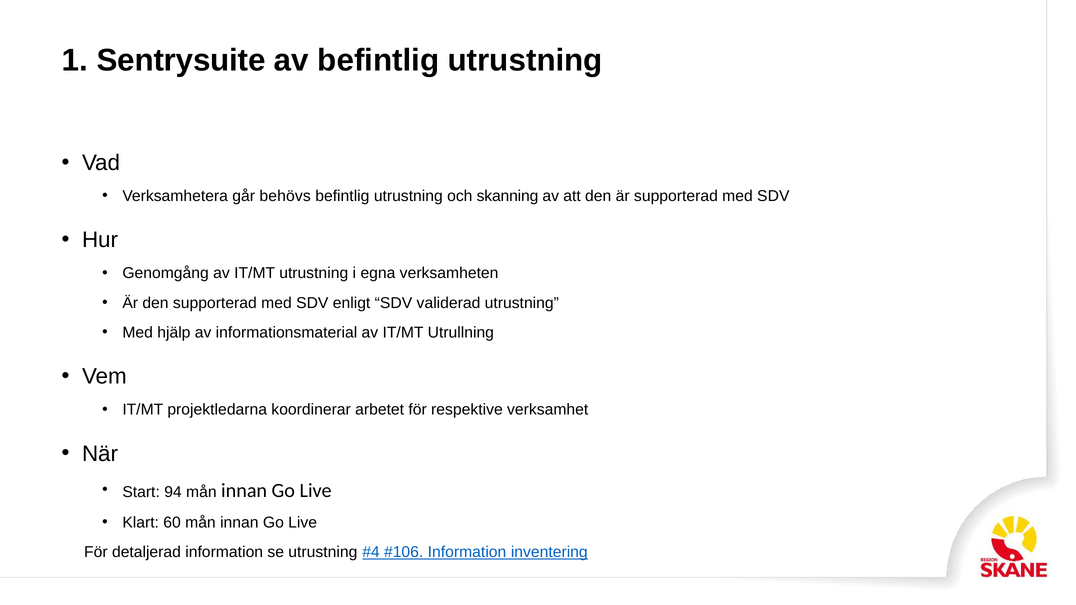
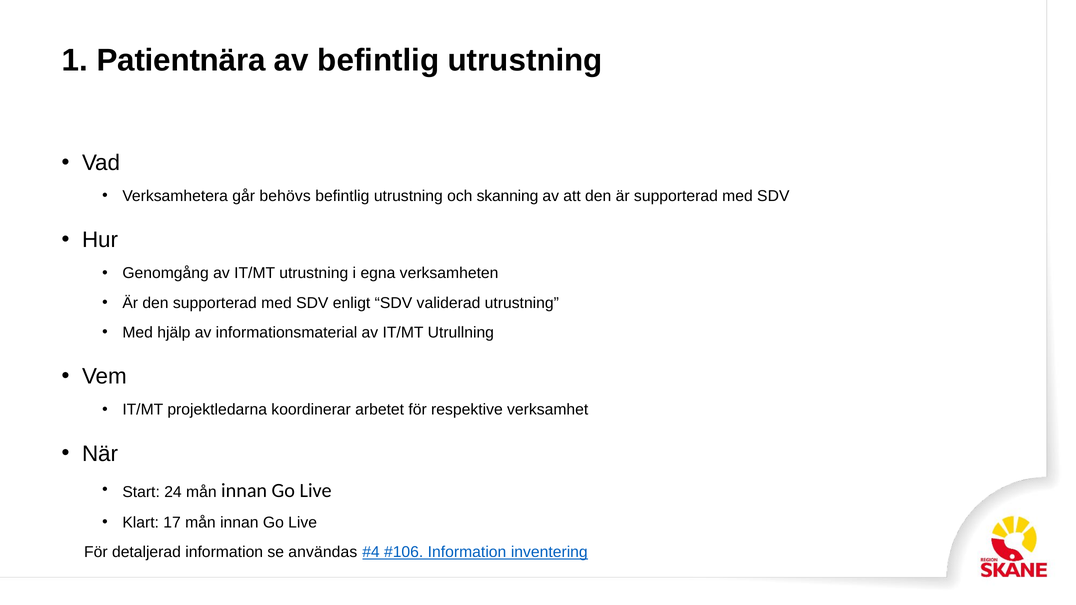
Sentrysuite: Sentrysuite -> Patientnära
94: 94 -> 24
60: 60 -> 17
se utrustning: utrustning -> användas
